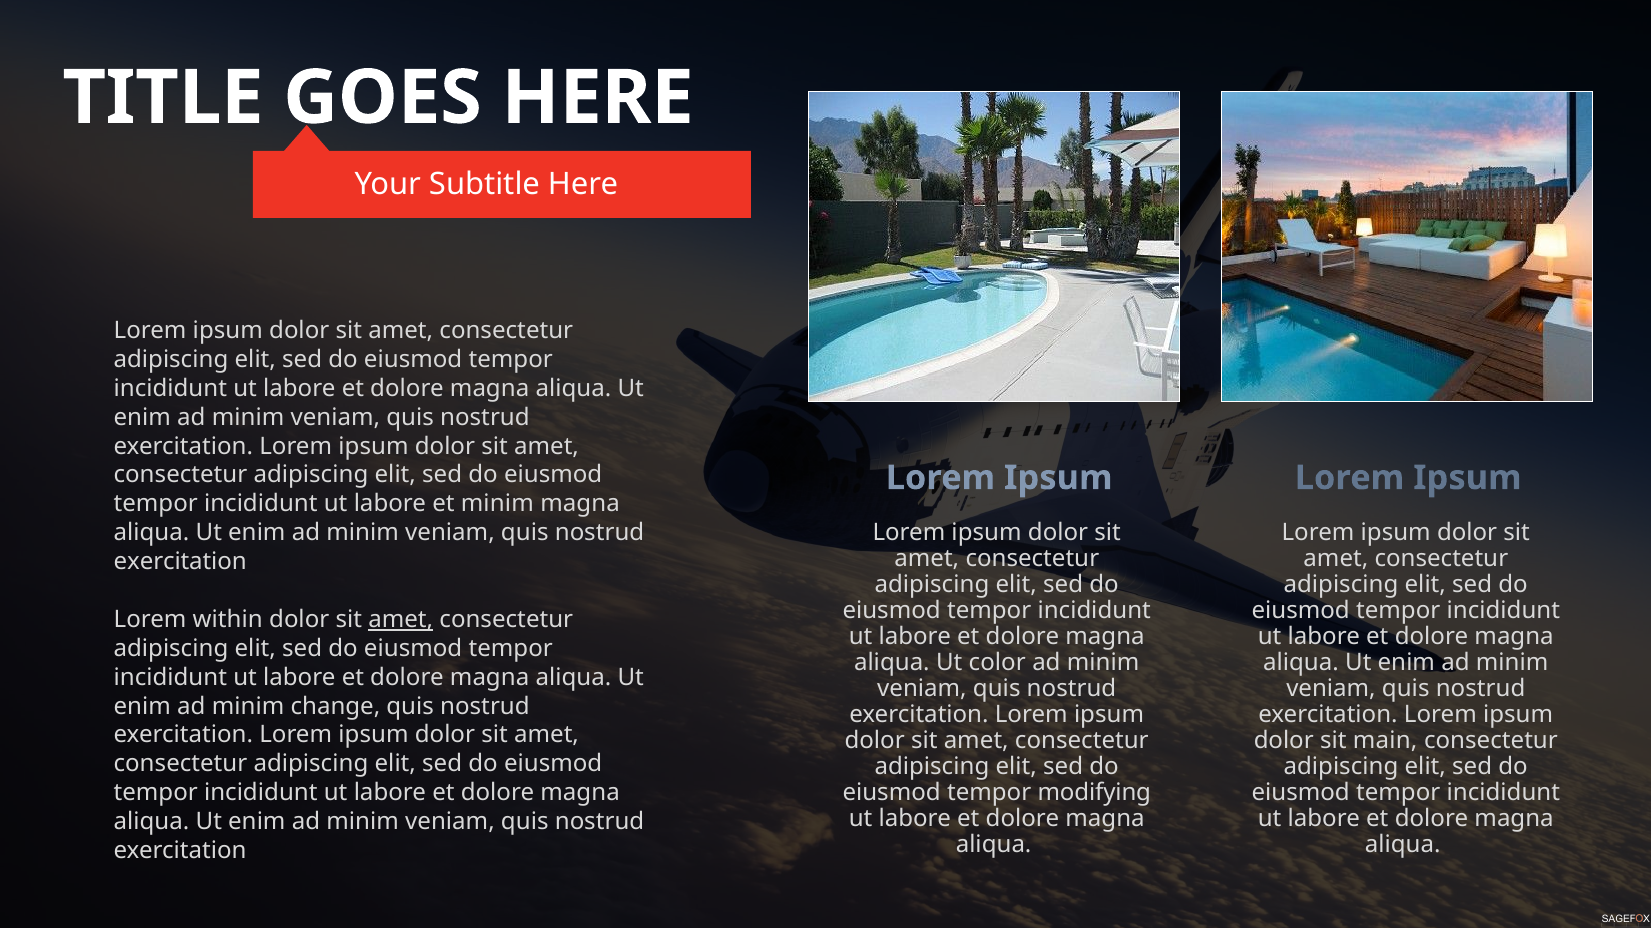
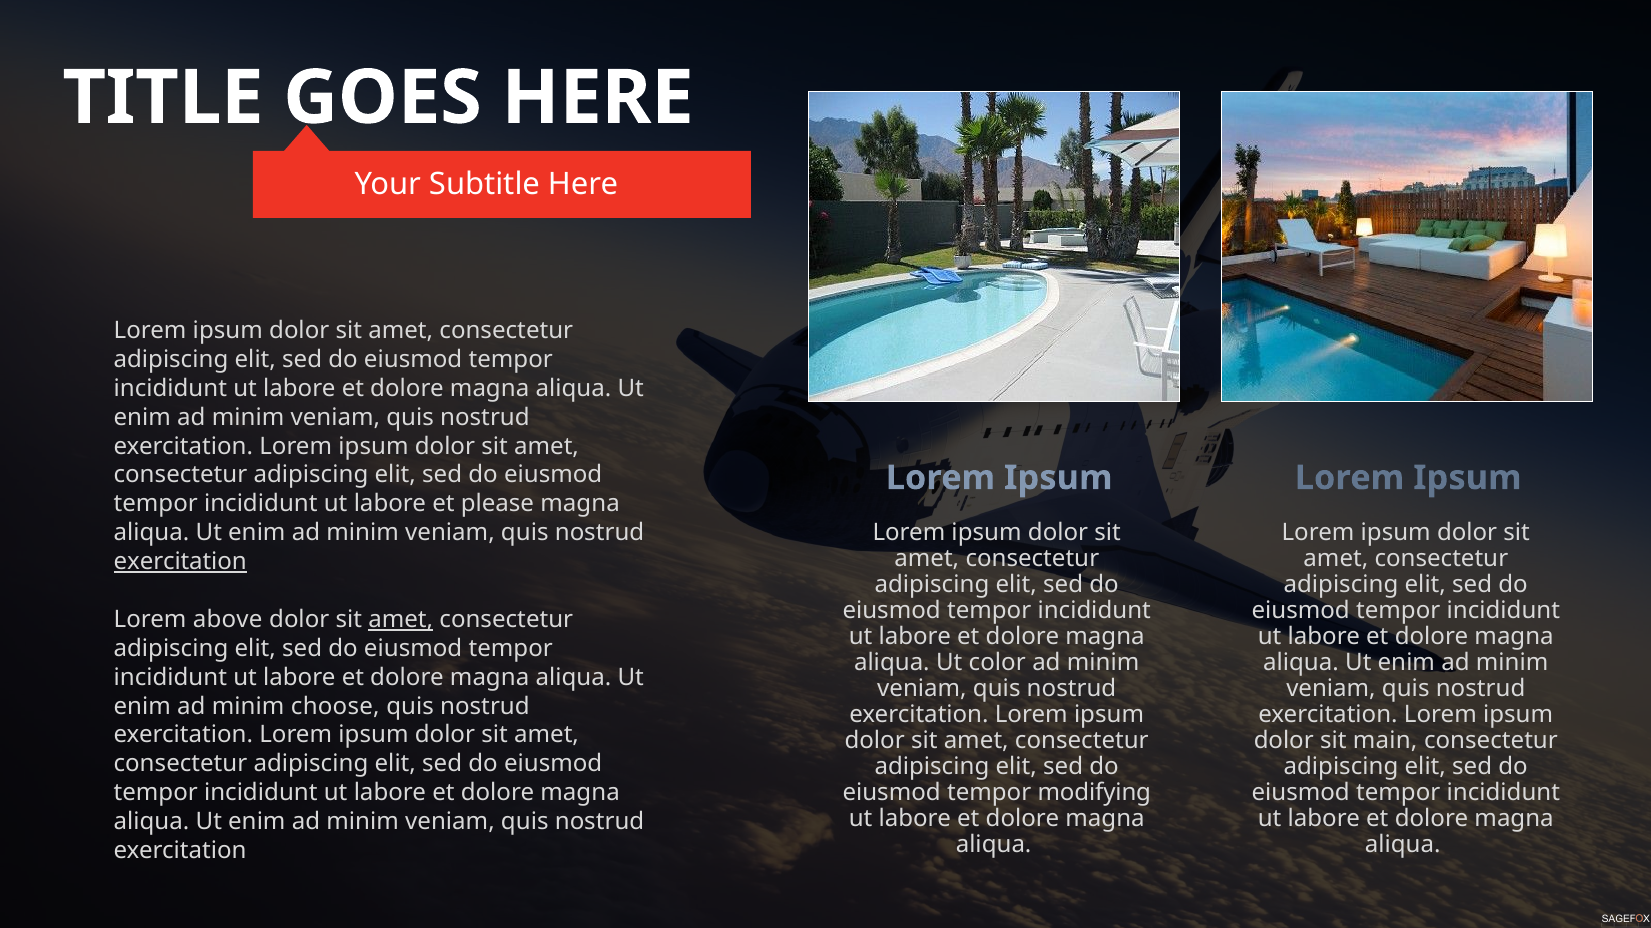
et minim: minim -> please
exercitation at (180, 562) underline: none -> present
within: within -> above
change: change -> choose
